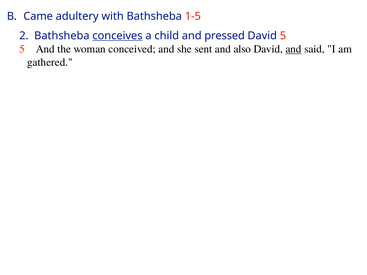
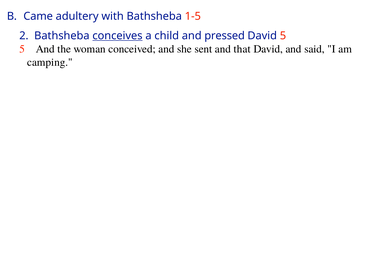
also: also -> that
and at (294, 49) underline: present -> none
gathered: gathered -> camping
